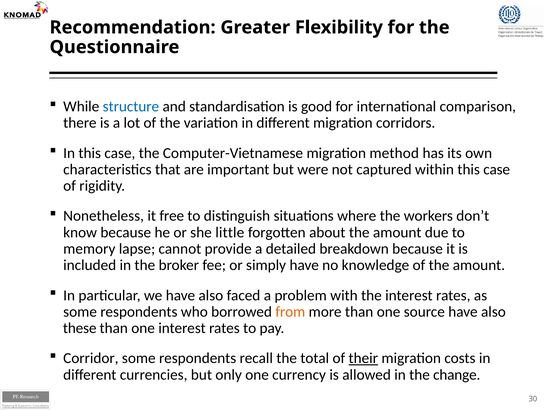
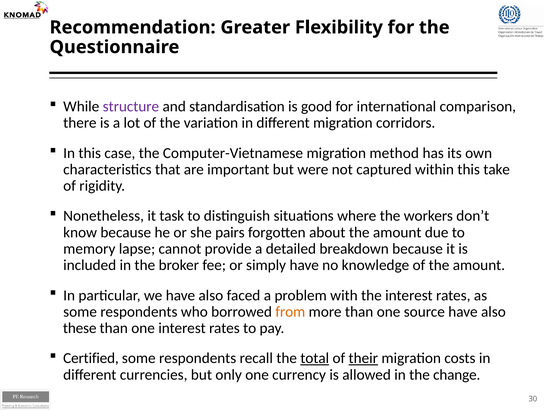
structure colour: blue -> purple
within this case: case -> take
free: free -> task
little: little -> pairs
Corridor: Corridor -> Certified
total underline: none -> present
